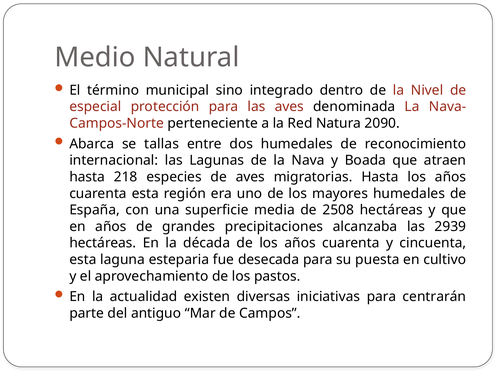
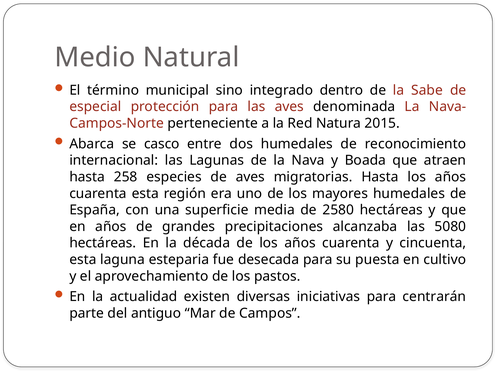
Nivel: Nivel -> Sabe
2090: 2090 -> 2015
tallas: tallas -> casco
218: 218 -> 258
2508: 2508 -> 2580
2939: 2939 -> 5080
